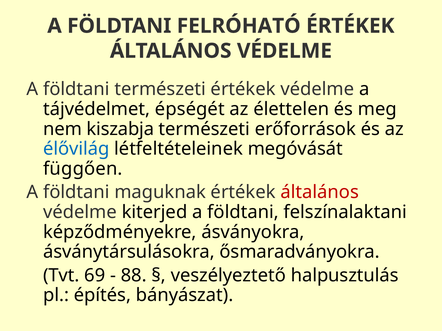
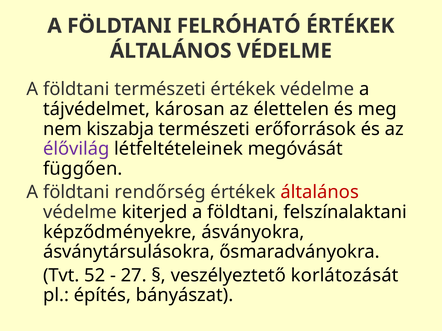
épségét: épségét -> károsan
élővilág colour: blue -> purple
maguknak: maguknak -> rendőrség
69: 69 -> 52
88: 88 -> 27
halpusztulás: halpusztulás -> korlátozását
